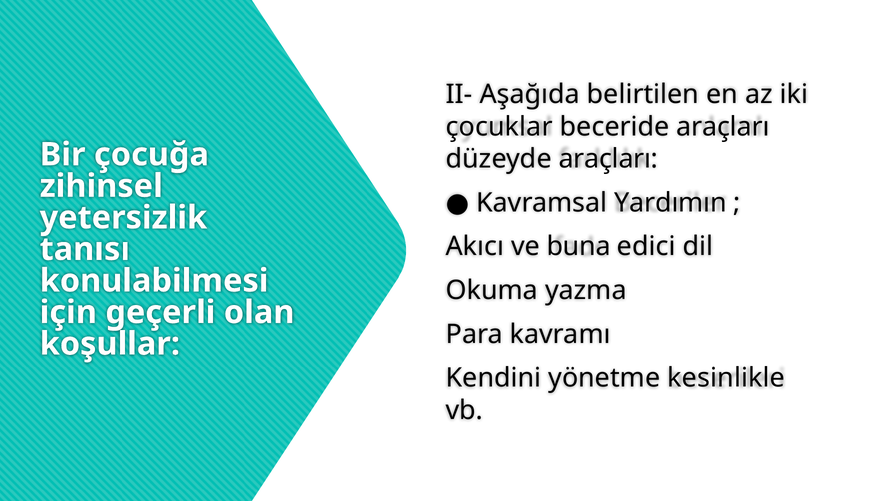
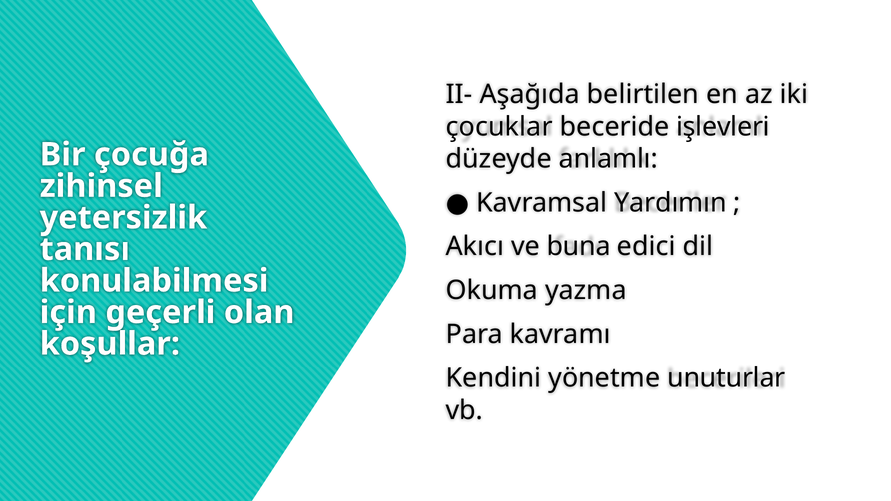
beceride araçları: araçları -> işlevleri
düzeyde araçları: araçları -> anlamlı
kesinlikle: kesinlikle -> unuturlar
